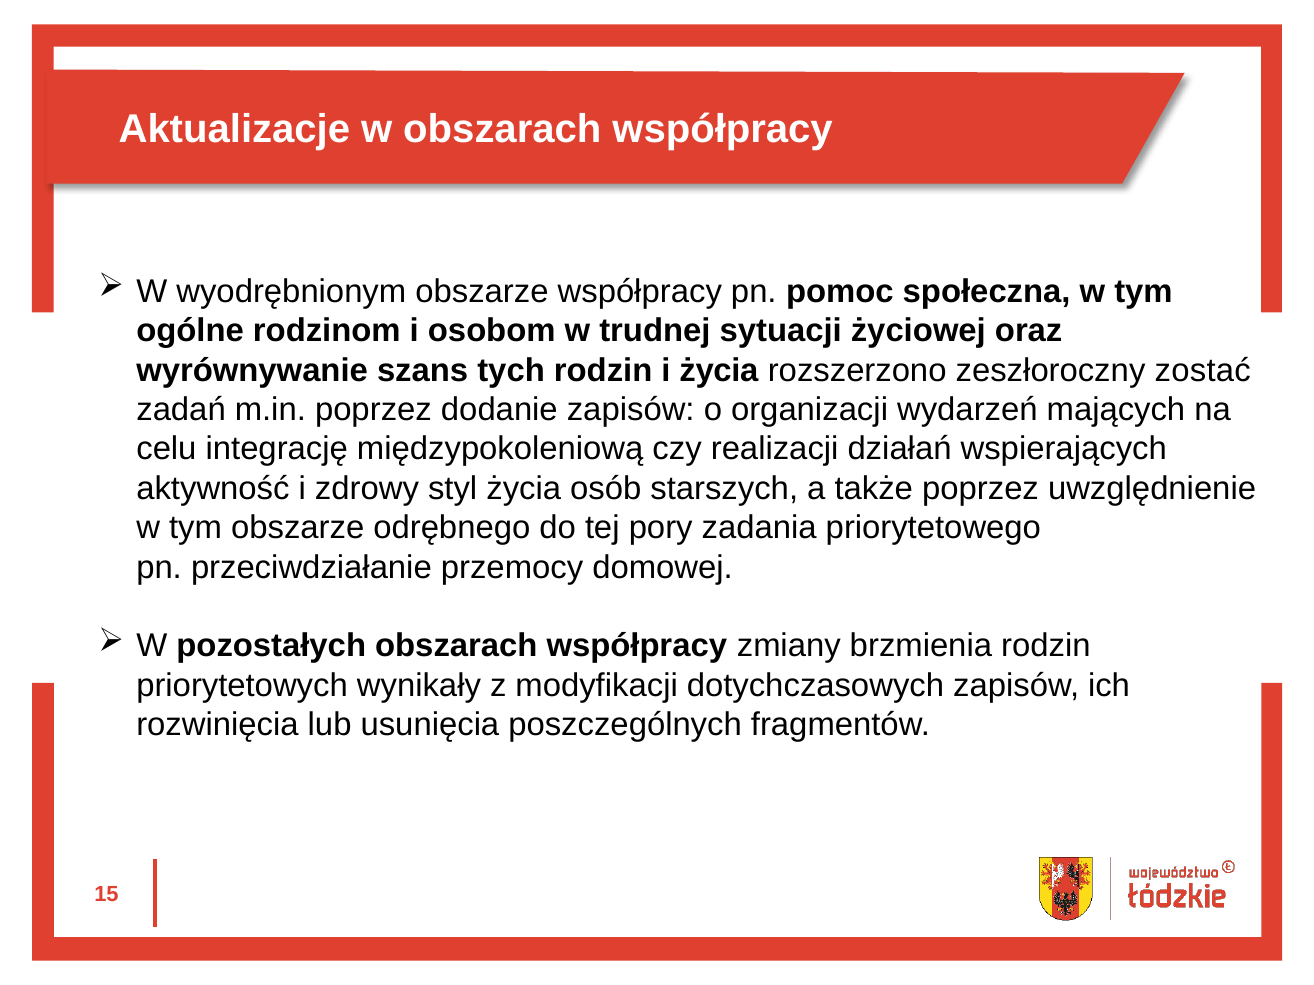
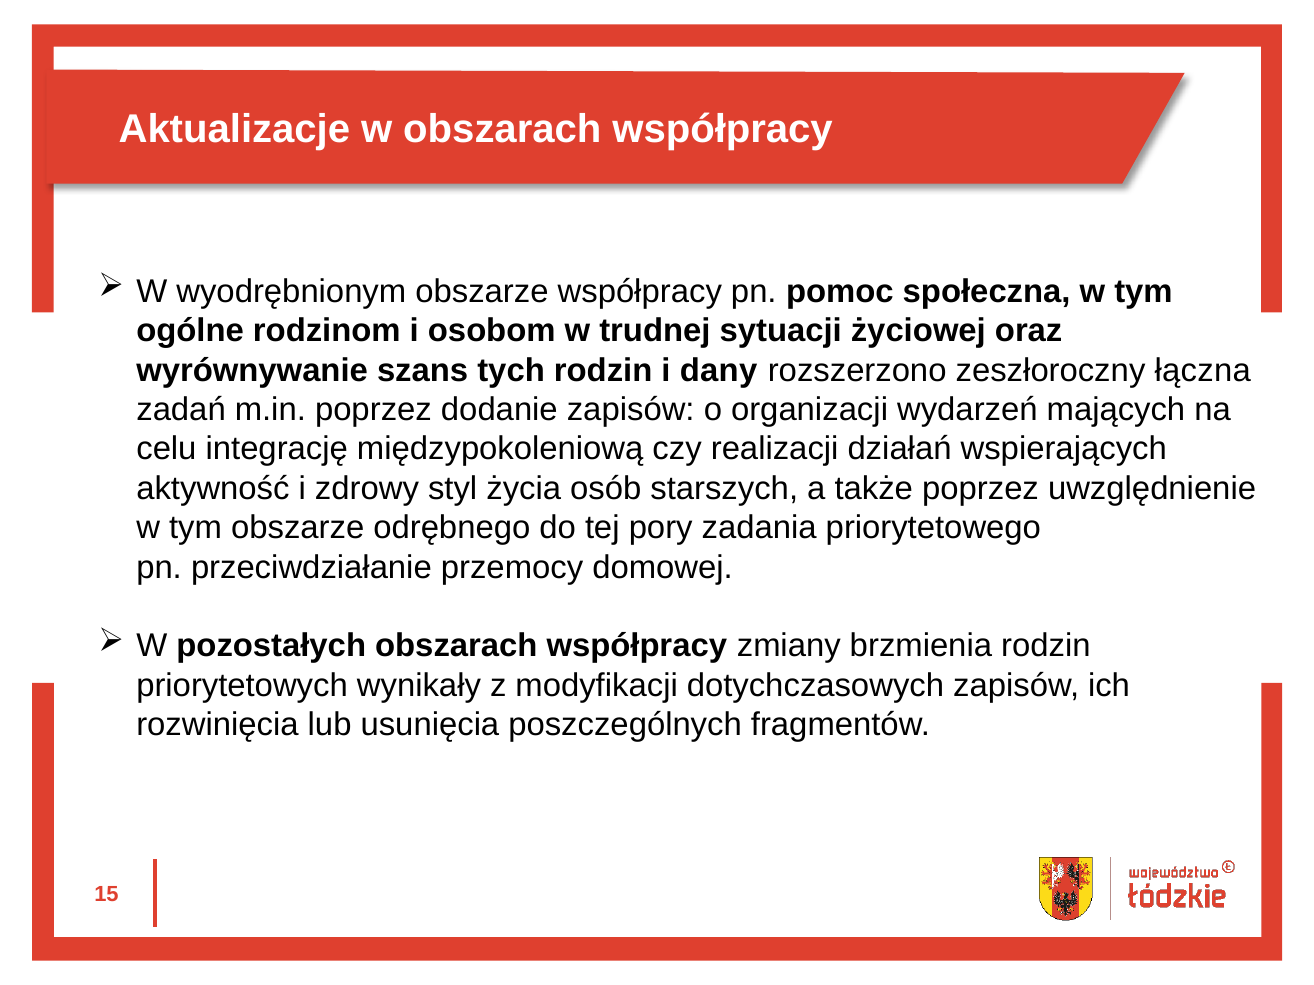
i życia: życia -> dany
zostać: zostać -> łączna
